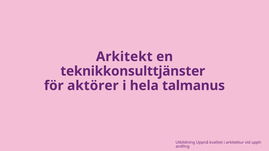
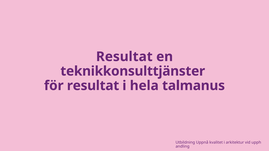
Arkitekt at (124, 57): Arkitekt -> Resultat
för aktörer: aktörer -> resultat
